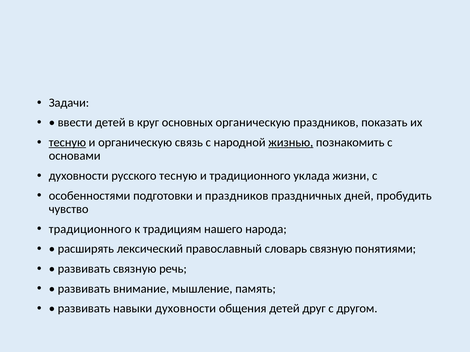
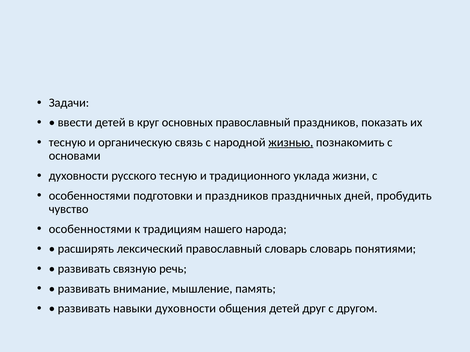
основных органическую: органическую -> православный
тесную at (67, 143) underline: present -> none
традиционного at (90, 229): традиционного -> особенностями
словарь связную: связную -> словарь
